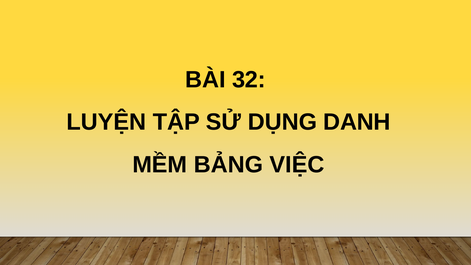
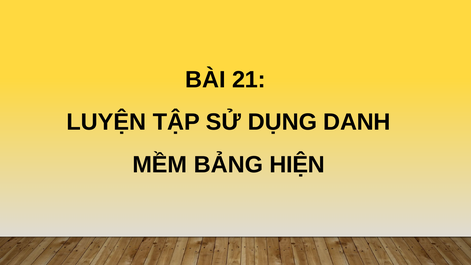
32: 32 -> 21
VIỆC: VIỆC -> HIỆN
